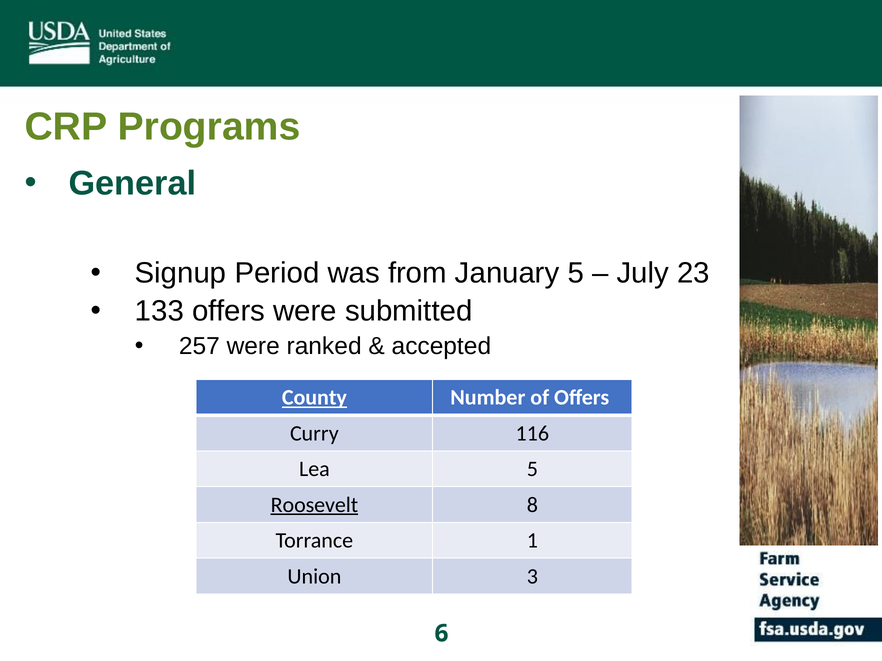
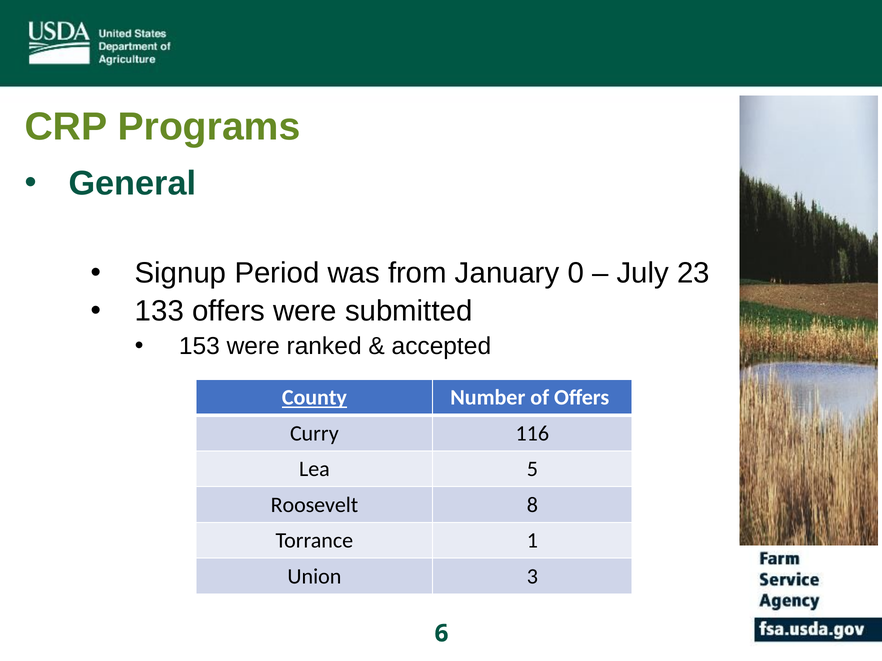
January 5: 5 -> 0
257: 257 -> 153
Roosevelt underline: present -> none
